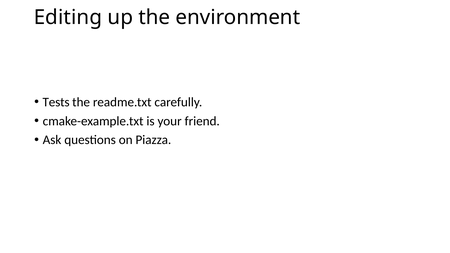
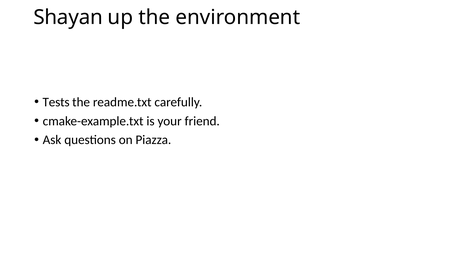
Editing: Editing -> Shayan
